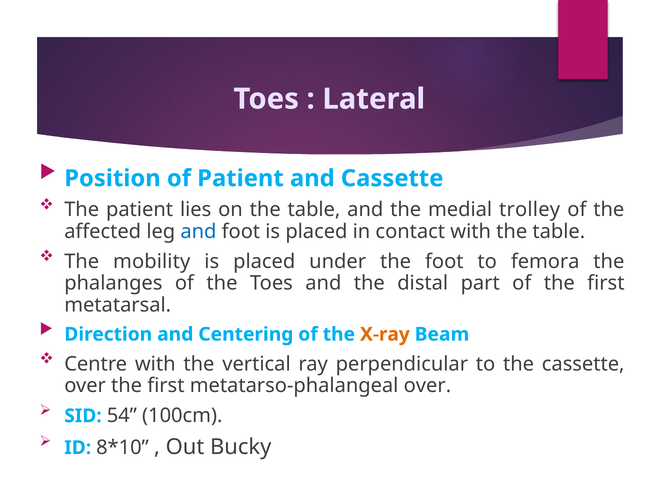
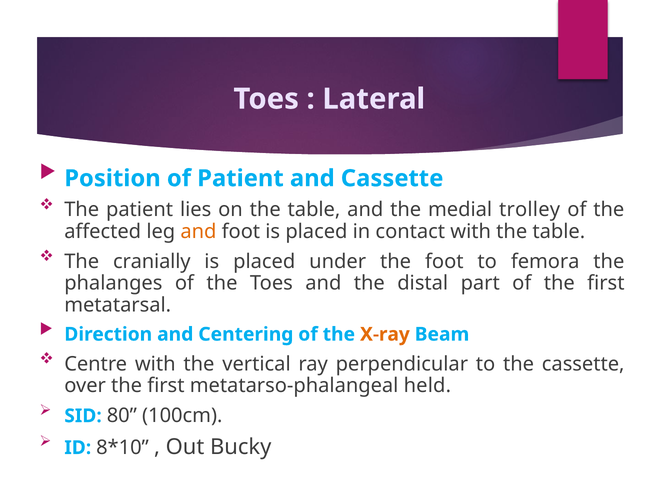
and at (198, 232) colour: blue -> orange
mobility: mobility -> cranially
metatarso-phalangeal over: over -> held
54: 54 -> 80
